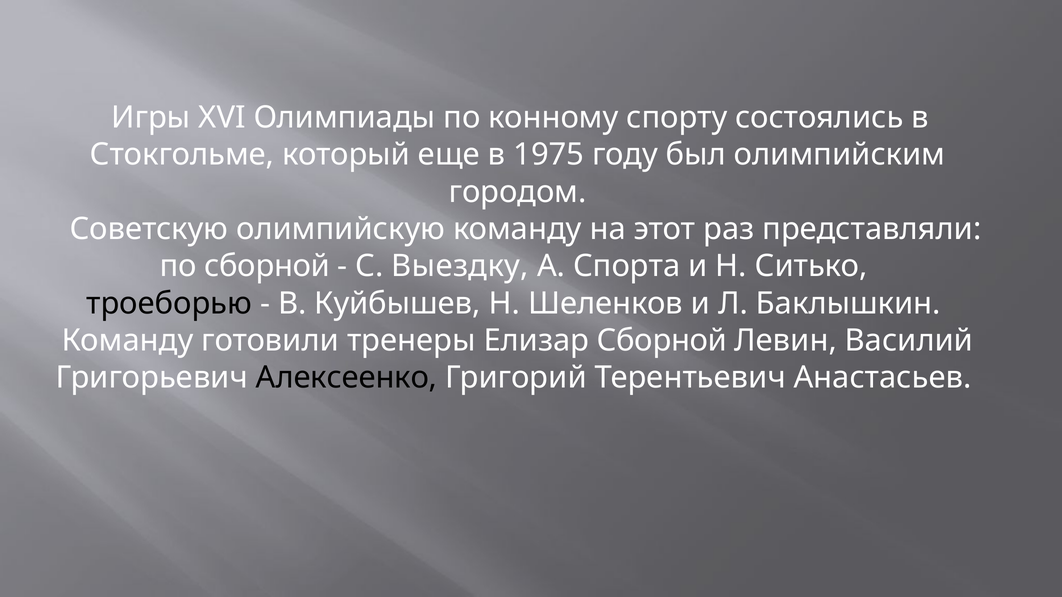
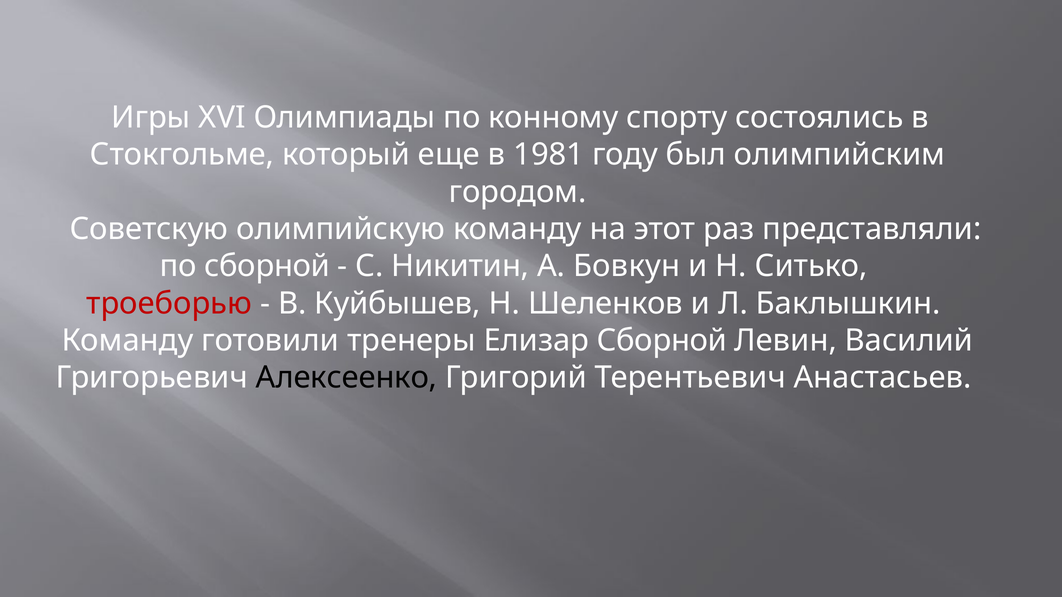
1975: 1975 -> 1981
Выездку: Выездку -> Никитин
Спорта: Спорта -> Бовкун
троеборью colour: black -> red
